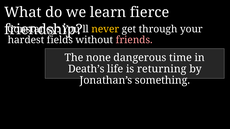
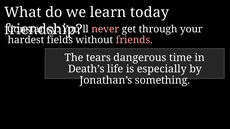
fierce: fierce -> today
never colour: yellow -> pink
none: none -> tears
returning: returning -> especially
